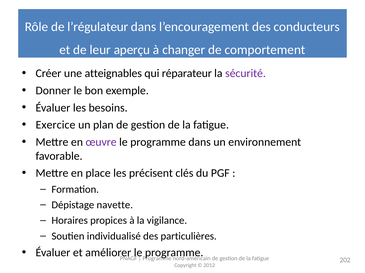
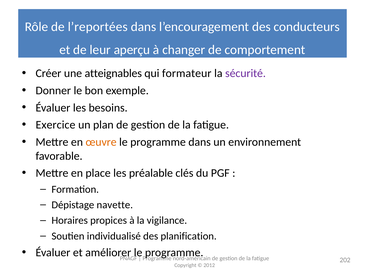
l’régulateur: l’régulateur -> l’reportées
réparateur: réparateur -> formateur
œuvre colour: purple -> orange
précisent: précisent -> préalable
particulières: particulières -> planification
